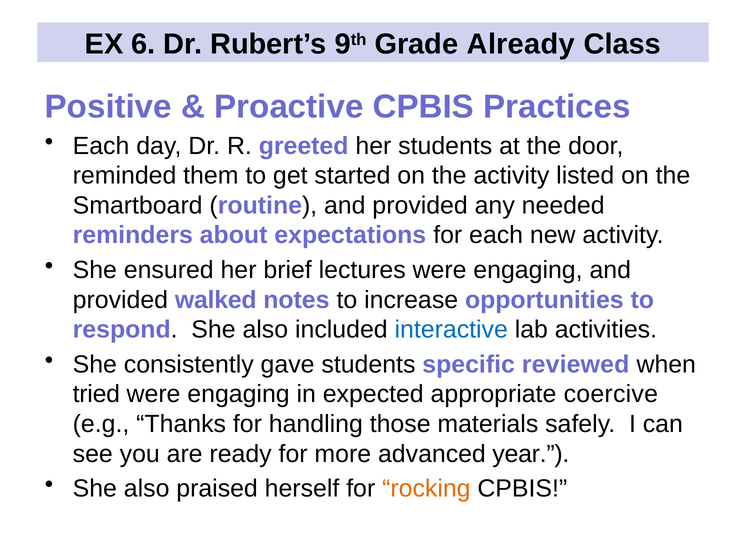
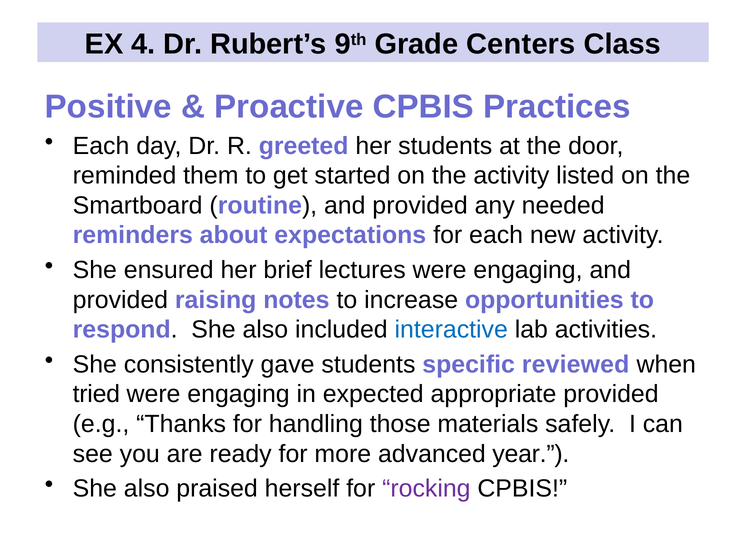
6: 6 -> 4
Already: Already -> Centers
walked: walked -> raising
appropriate coercive: coercive -> provided
rocking colour: orange -> purple
